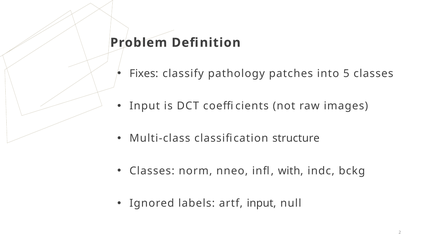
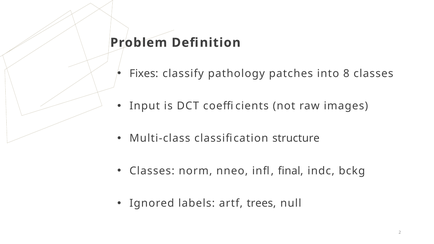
5: 5 -> 8
with: with -> final
artf input: input -> trees
